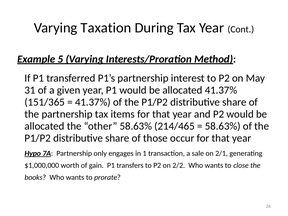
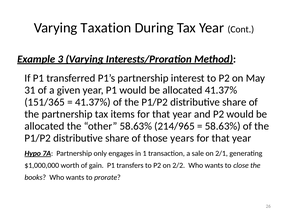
5: 5 -> 3
214/465: 214/465 -> 214/965
occur: occur -> years
